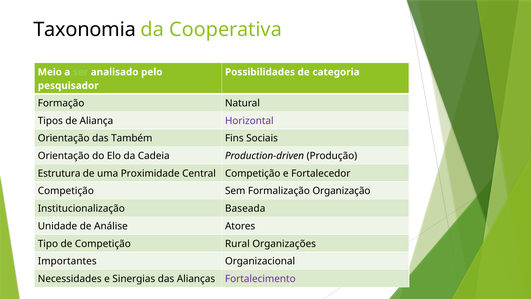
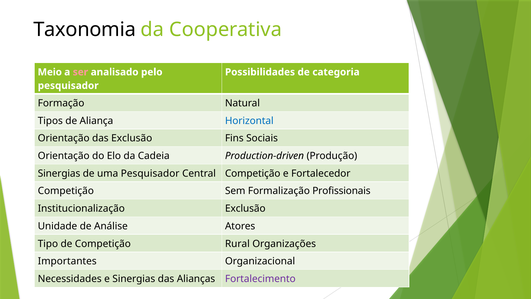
ser colour: light green -> pink
Horizontal colour: purple -> blue
das Também: Também -> Exclusão
Estrutura at (59, 173): Estrutura -> Sinergias
uma Proximidade: Proximidade -> Pesquisador
Organização: Organização -> Profissionais
Institucionalização Baseada: Baseada -> Exclusão
